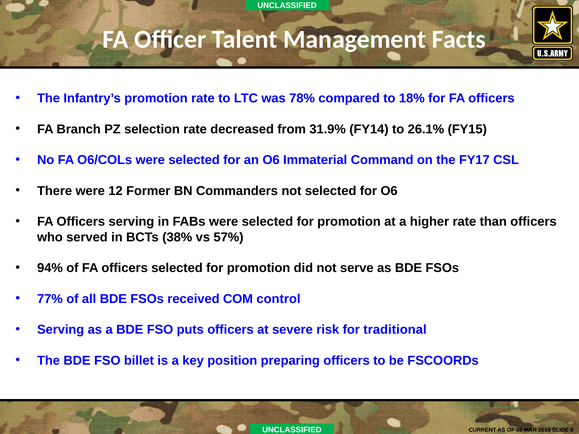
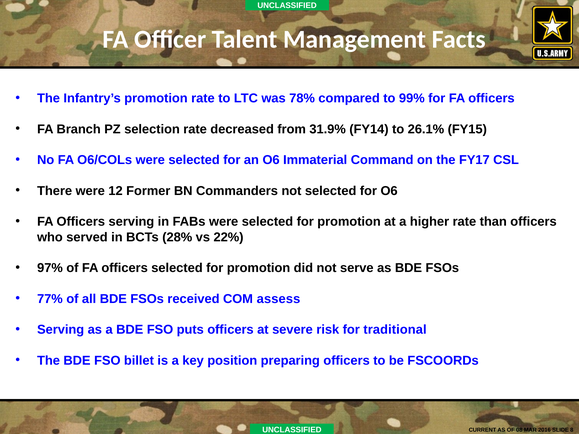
18%: 18% -> 99%
38%: 38% -> 28%
57%: 57% -> 22%
94%: 94% -> 97%
control: control -> assess
